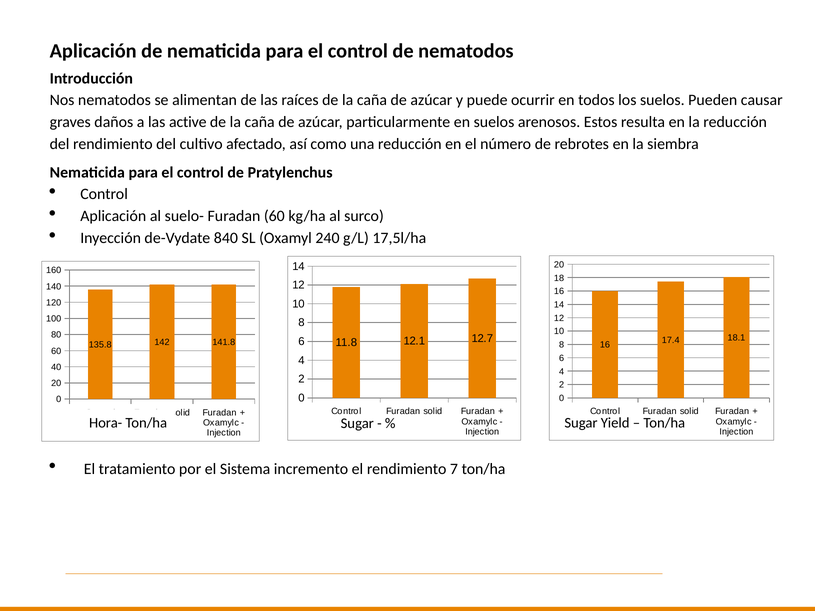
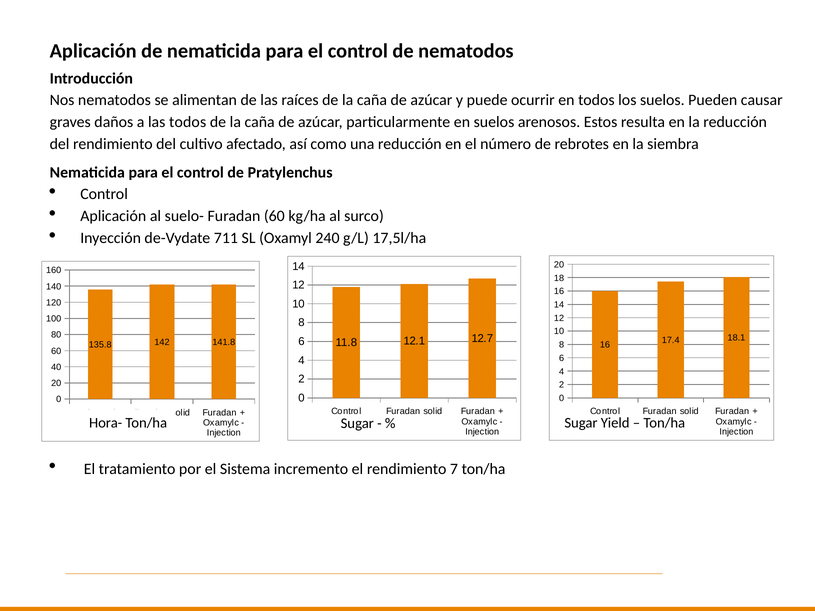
las active: active -> todos
840: 840 -> 711
